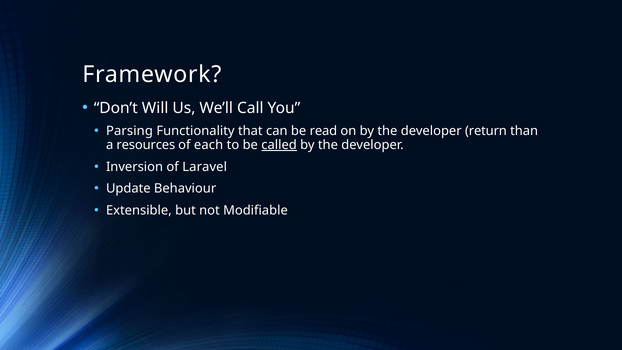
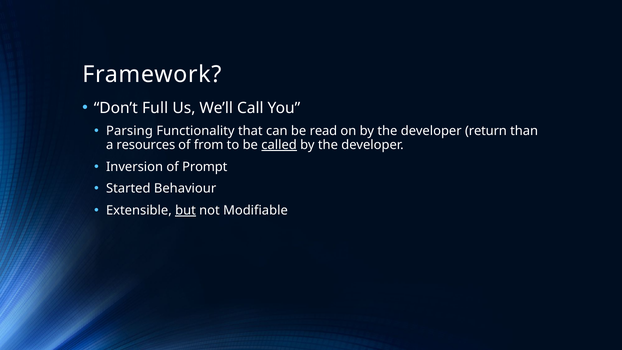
Will: Will -> Full
each: each -> from
Laravel: Laravel -> Prompt
Update: Update -> Started
but underline: none -> present
